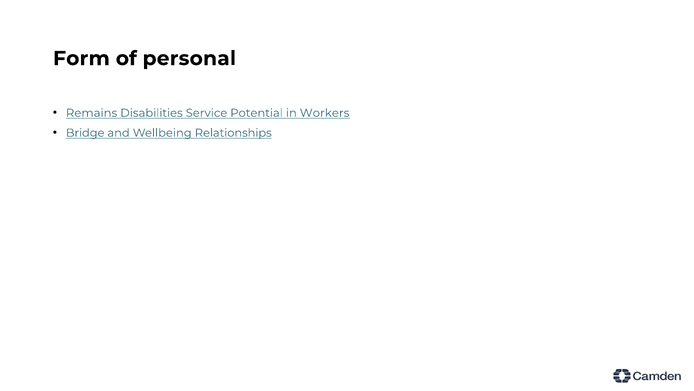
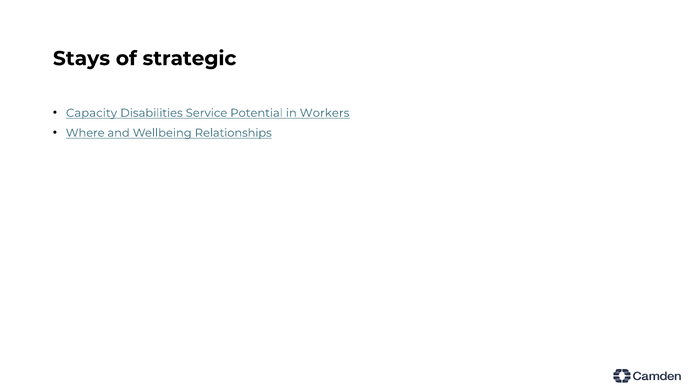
Form: Form -> Stays
personal: personal -> strategic
Remains: Remains -> Capacity
Bridge: Bridge -> Where
